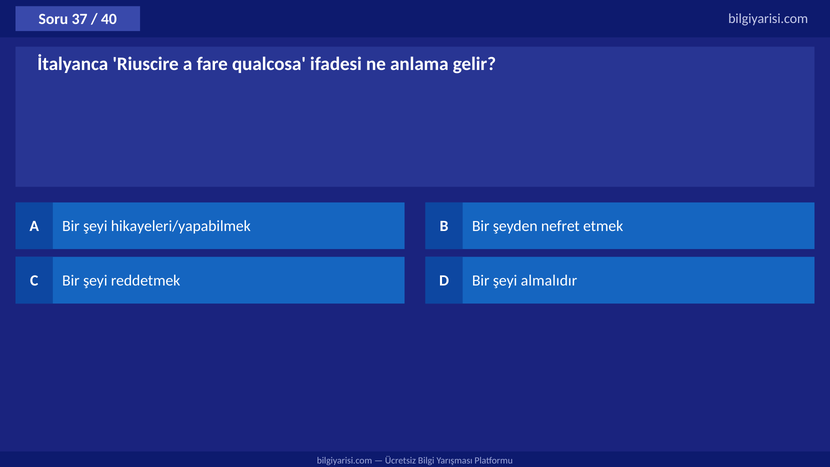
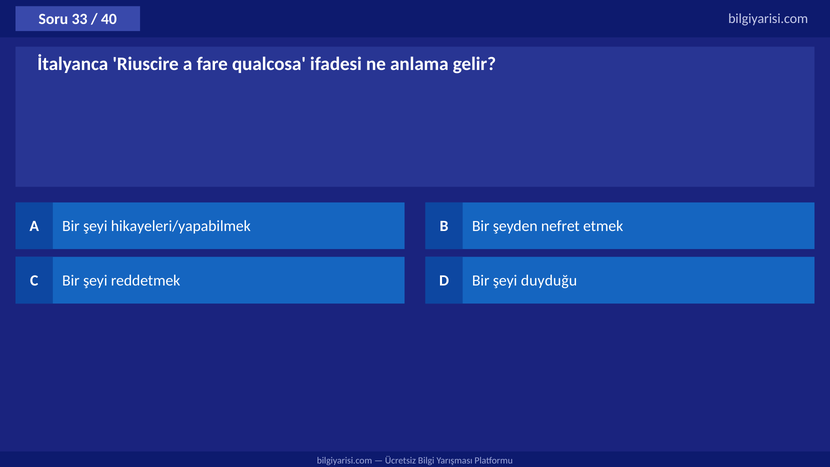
37: 37 -> 33
almalıdır: almalıdır -> duyduğu
